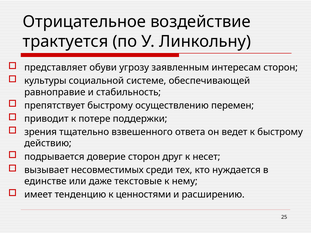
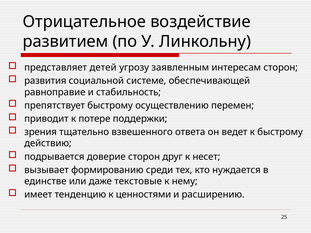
трактуется: трактуется -> развитием
обуви: обуви -> детей
культуры: культуры -> развития
несовместимых: несовместимых -> формированию
